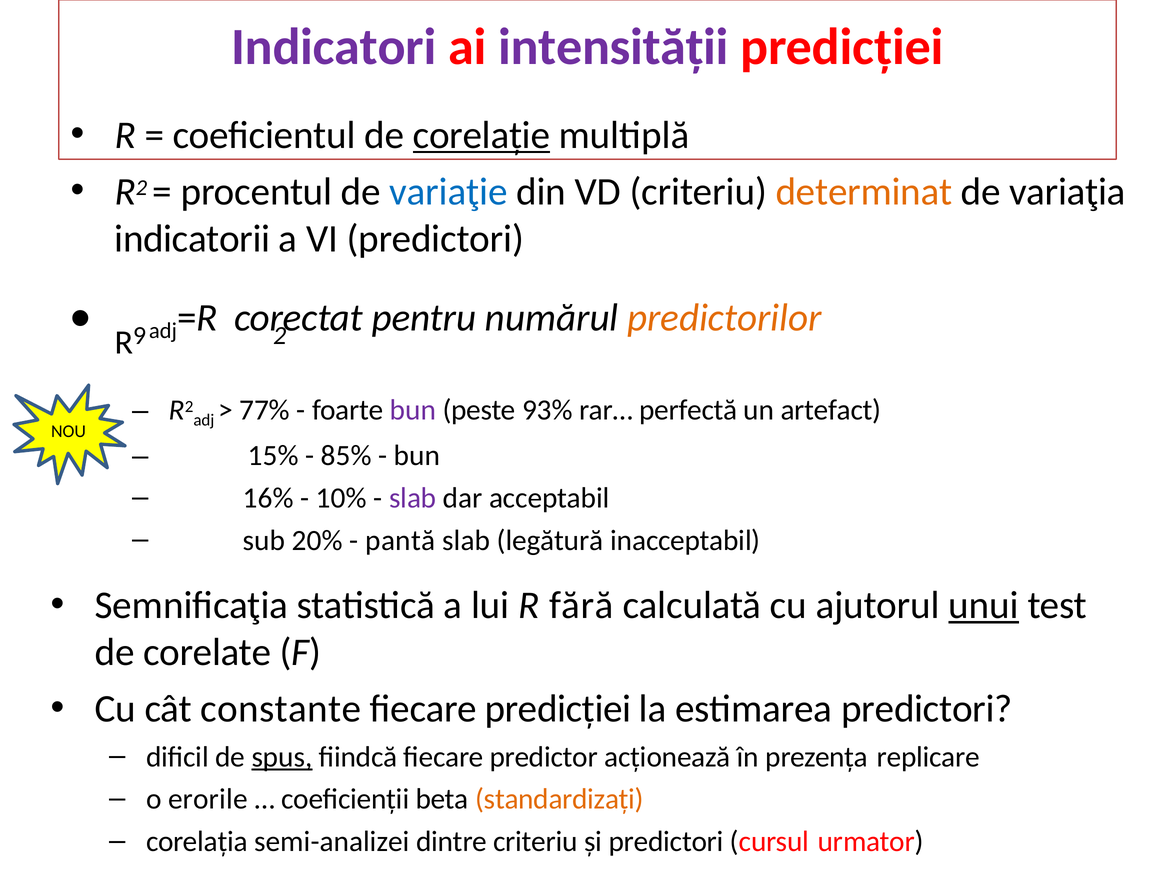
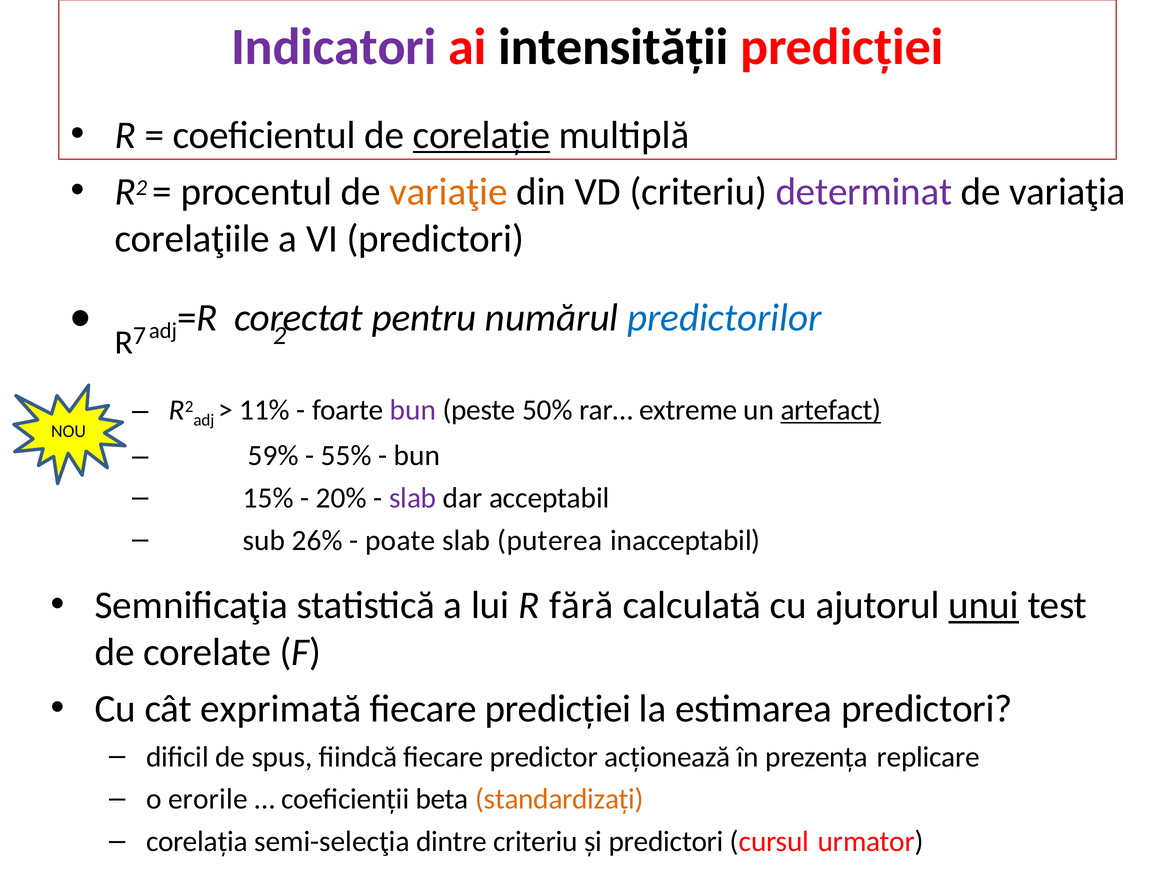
intensității colour: purple -> black
variaţie colour: blue -> orange
determinat colour: orange -> purple
indicatorii: indicatorii -> corelaţiile
predictorilor colour: orange -> blue
9: 9 -> 7
77%: 77% -> 11%
93%: 93% -> 50%
perfectă: perfectă -> extreme
artefact underline: none -> present
15%: 15% -> 59%
85%: 85% -> 55%
16%: 16% -> 15%
10%: 10% -> 20%
20%: 20% -> 26%
pantă: pantă -> poate
legătură: legătură -> puterea
constante: constante -> exprimată
spus underline: present -> none
semi-analizei: semi-analizei -> semi-selecţia
